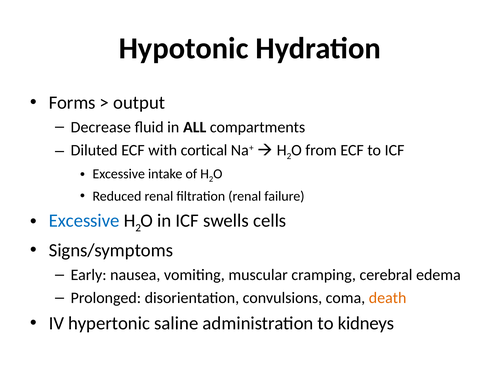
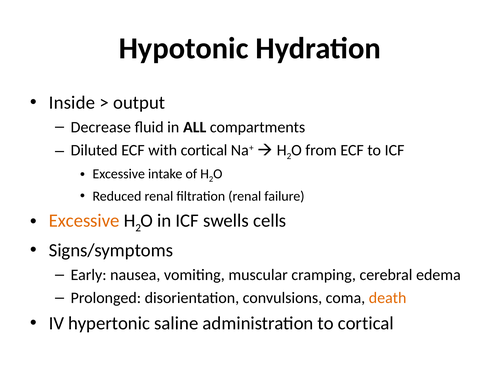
Forms: Forms -> Inside
Excessive at (84, 221) colour: blue -> orange
to kidneys: kidneys -> cortical
